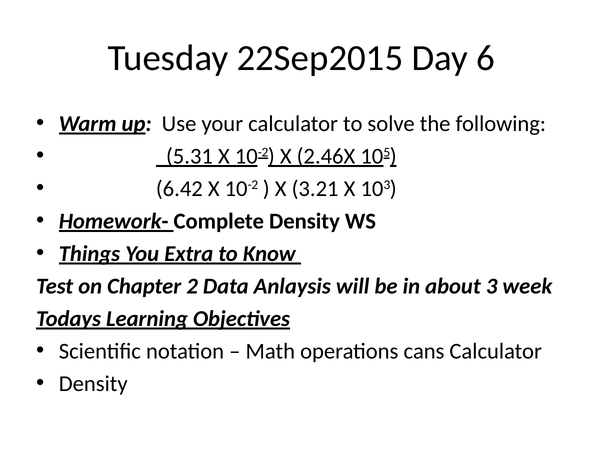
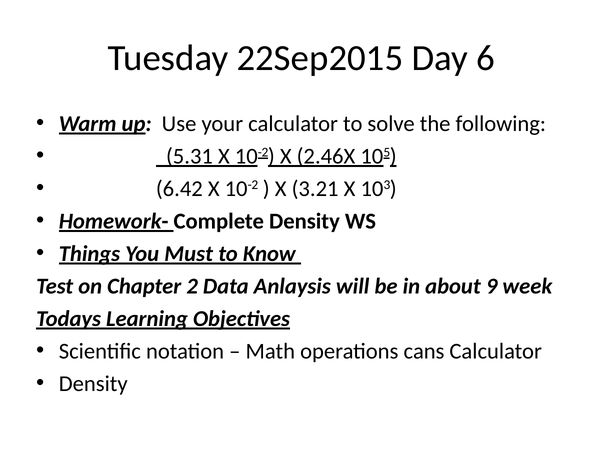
Extra: Extra -> Must
3: 3 -> 9
